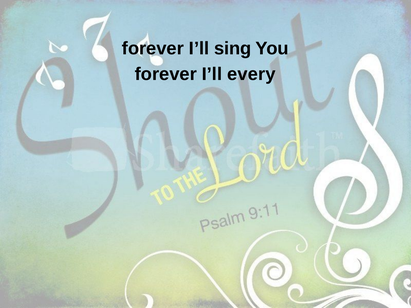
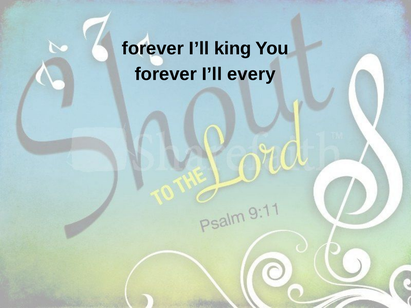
sing: sing -> king
